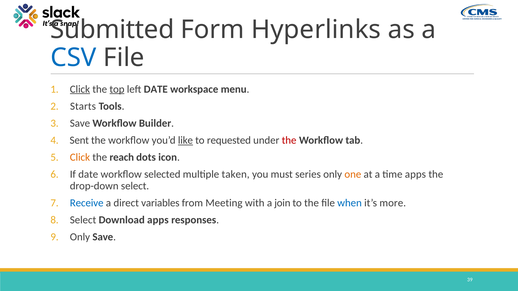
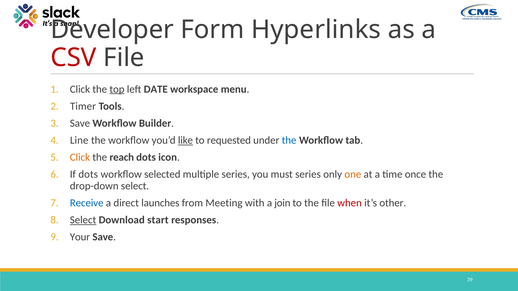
Submitted: Submitted -> Developer
CSV colour: blue -> red
Click at (80, 89) underline: present -> none
Starts: Starts -> Timer
Sent: Sent -> Line
the at (289, 140) colour: red -> blue
If date: date -> dots
multiple taken: taken -> series
time apps: apps -> once
variables: variables -> launches
when colour: blue -> red
more: more -> other
Select at (83, 220) underline: none -> present
Download apps: apps -> start
Only at (80, 237): Only -> Your
